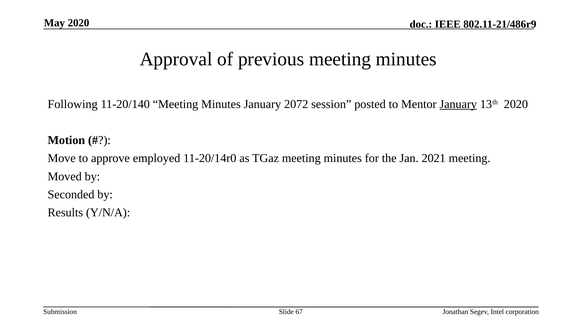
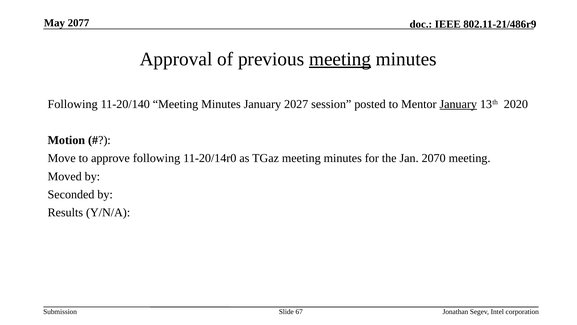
May 2020: 2020 -> 2077
meeting at (340, 59) underline: none -> present
2072: 2072 -> 2027
approve employed: employed -> following
2021: 2021 -> 2070
